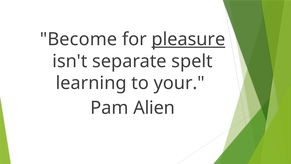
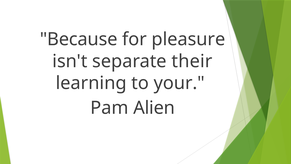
Become: Become -> Because
pleasure underline: present -> none
spelt: spelt -> their
